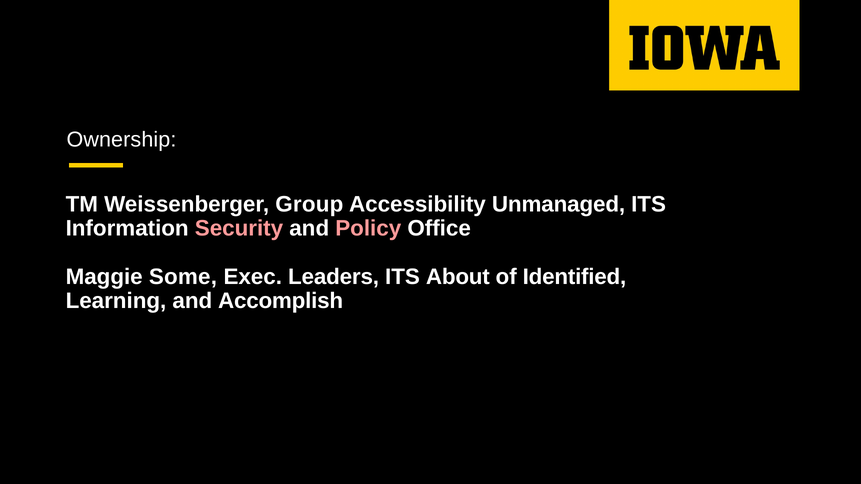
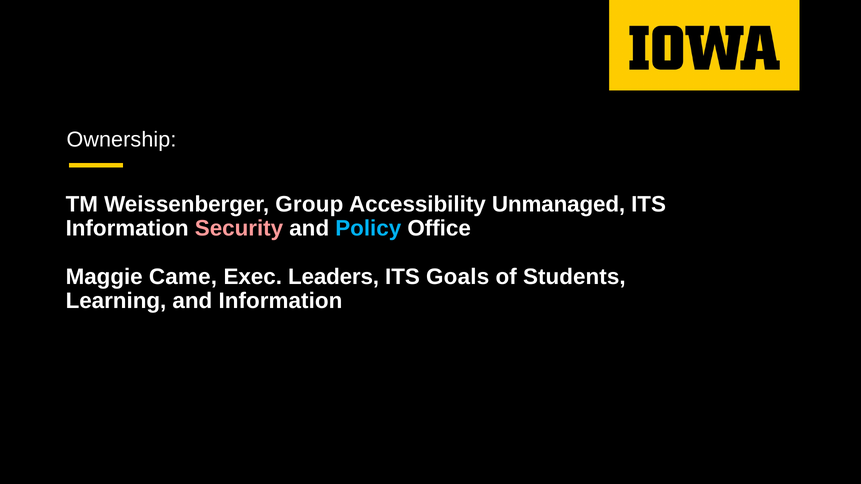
Policy colour: pink -> light blue
Some: Some -> Came
About: About -> Goals
Identified: Identified -> Students
and Accomplish: Accomplish -> Information
